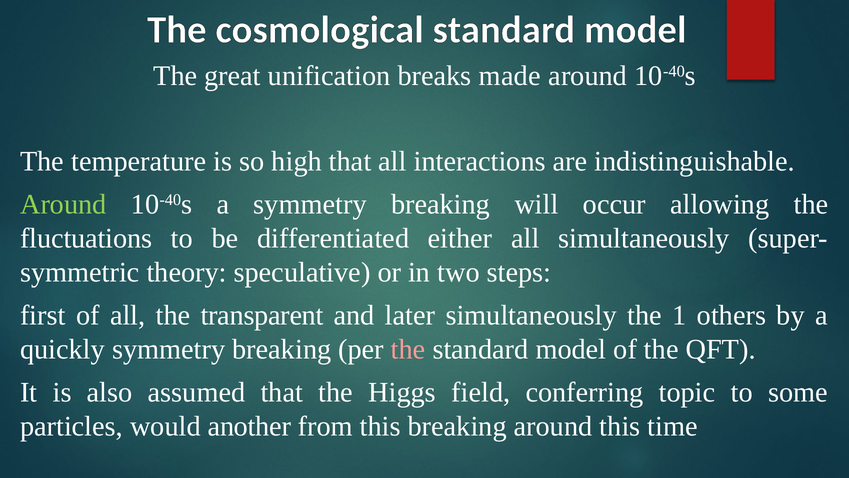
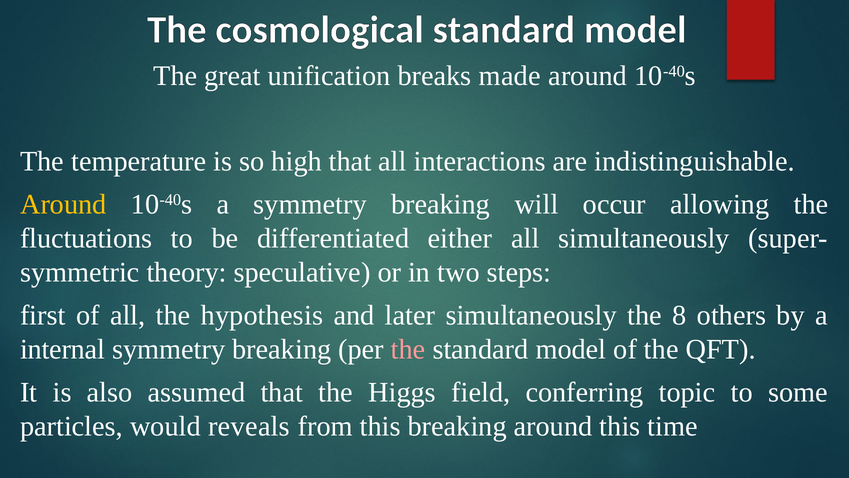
Around at (63, 204) colour: light green -> yellow
transparent: transparent -> hypothesis
1: 1 -> 8
quickly: quickly -> internal
another: another -> reveals
